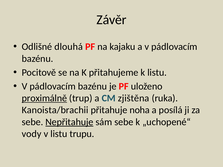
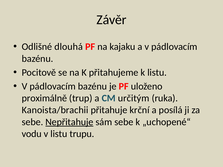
proximálně underline: present -> none
zjištěna: zjištěna -> určitým
noha: noha -> krční
vody: vody -> vodu
